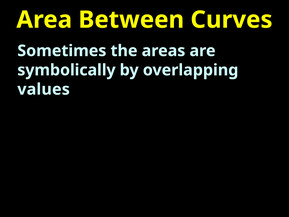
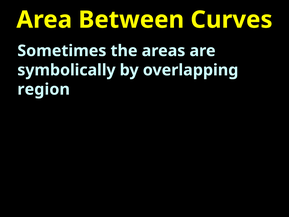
values: values -> region
